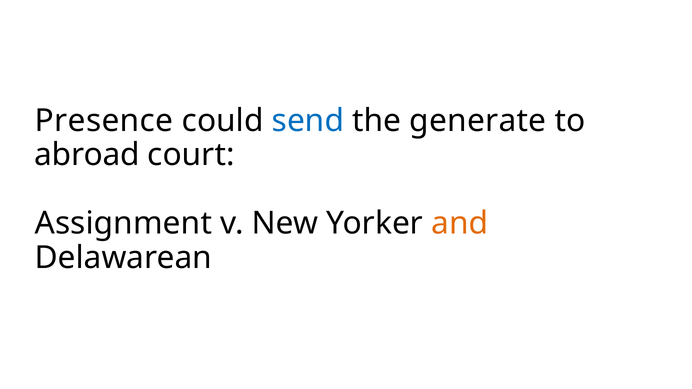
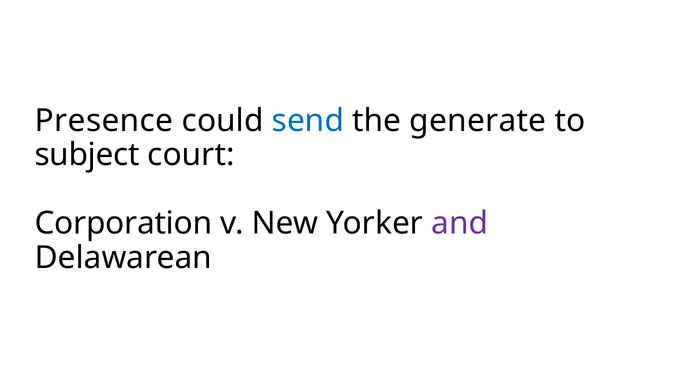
abroad: abroad -> subject
Assignment: Assignment -> Corporation
and colour: orange -> purple
